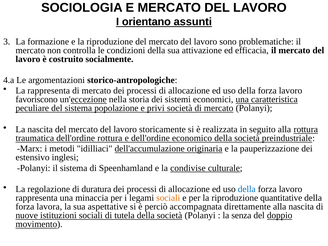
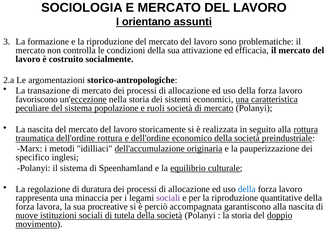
4.a: 4.a -> 2.a
La rappresenta: rappresenta -> transazione
privi: privi -> ruoli
estensivo: estensivo -> specifico
condivise: condivise -> equilibrio
sociali at (168, 198) colour: orange -> purple
aspettative: aspettative -> procreative
direttamente: direttamente -> garantiscono
la senza: senza -> storia
